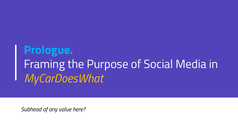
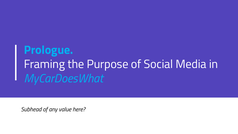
MyCarDoesWhat colour: yellow -> light blue
